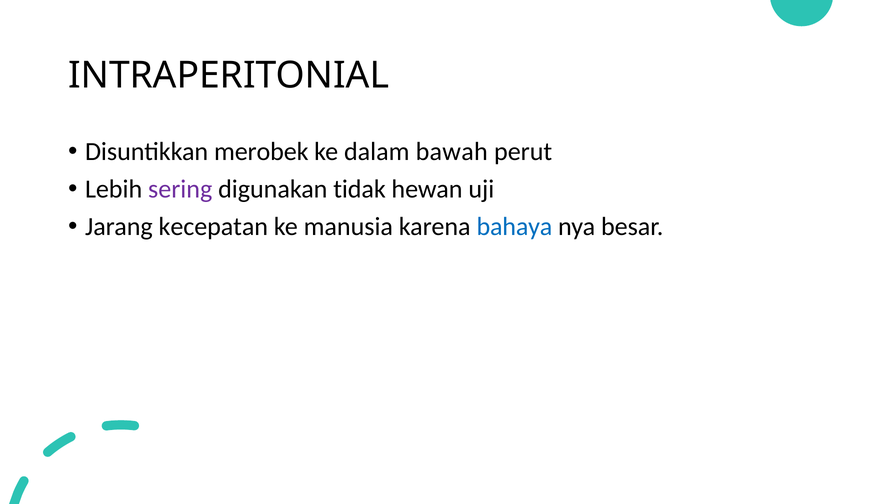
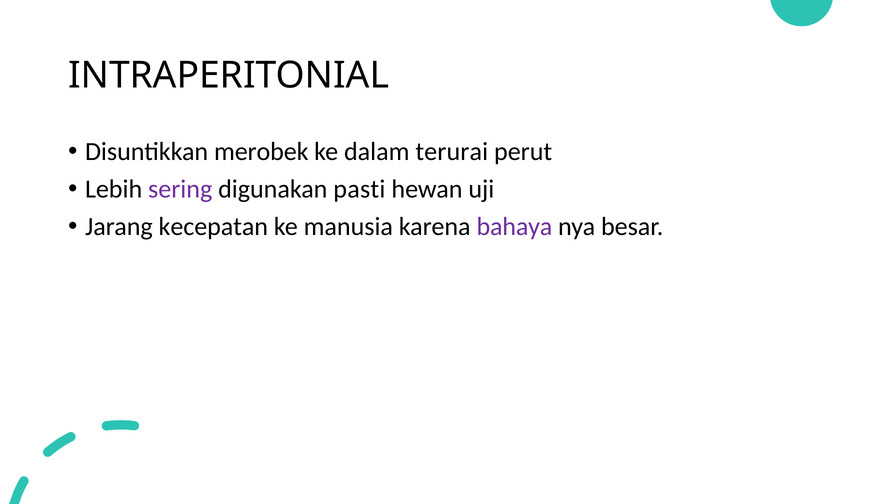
bawah: bawah -> terurai
tidak: tidak -> pasti
bahaya colour: blue -> purple
